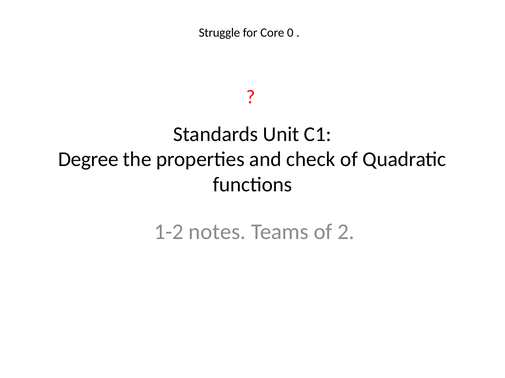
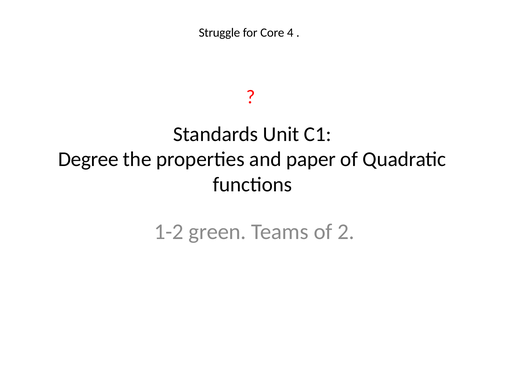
0: 0 -> 4
check: check -> paper
notes: notes -> green
